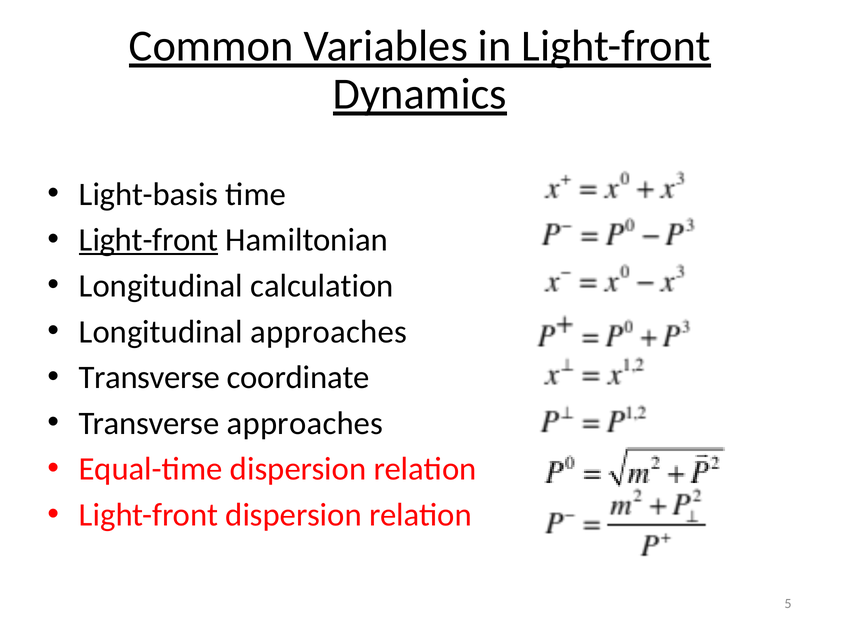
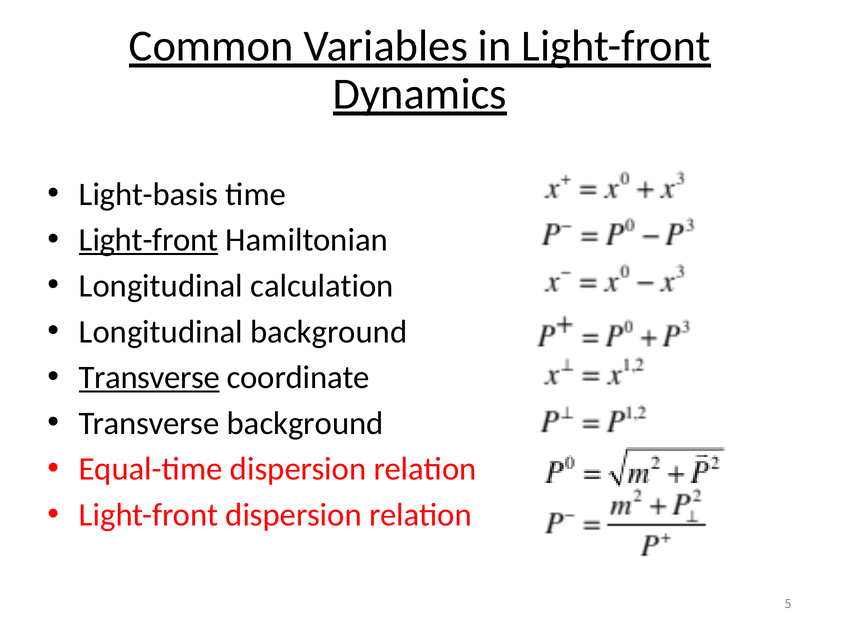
Longitudinal approaches: approaches -> background
Transverse at (149, 377) underline: none -> present
Transverse approaches: approaches -> background
